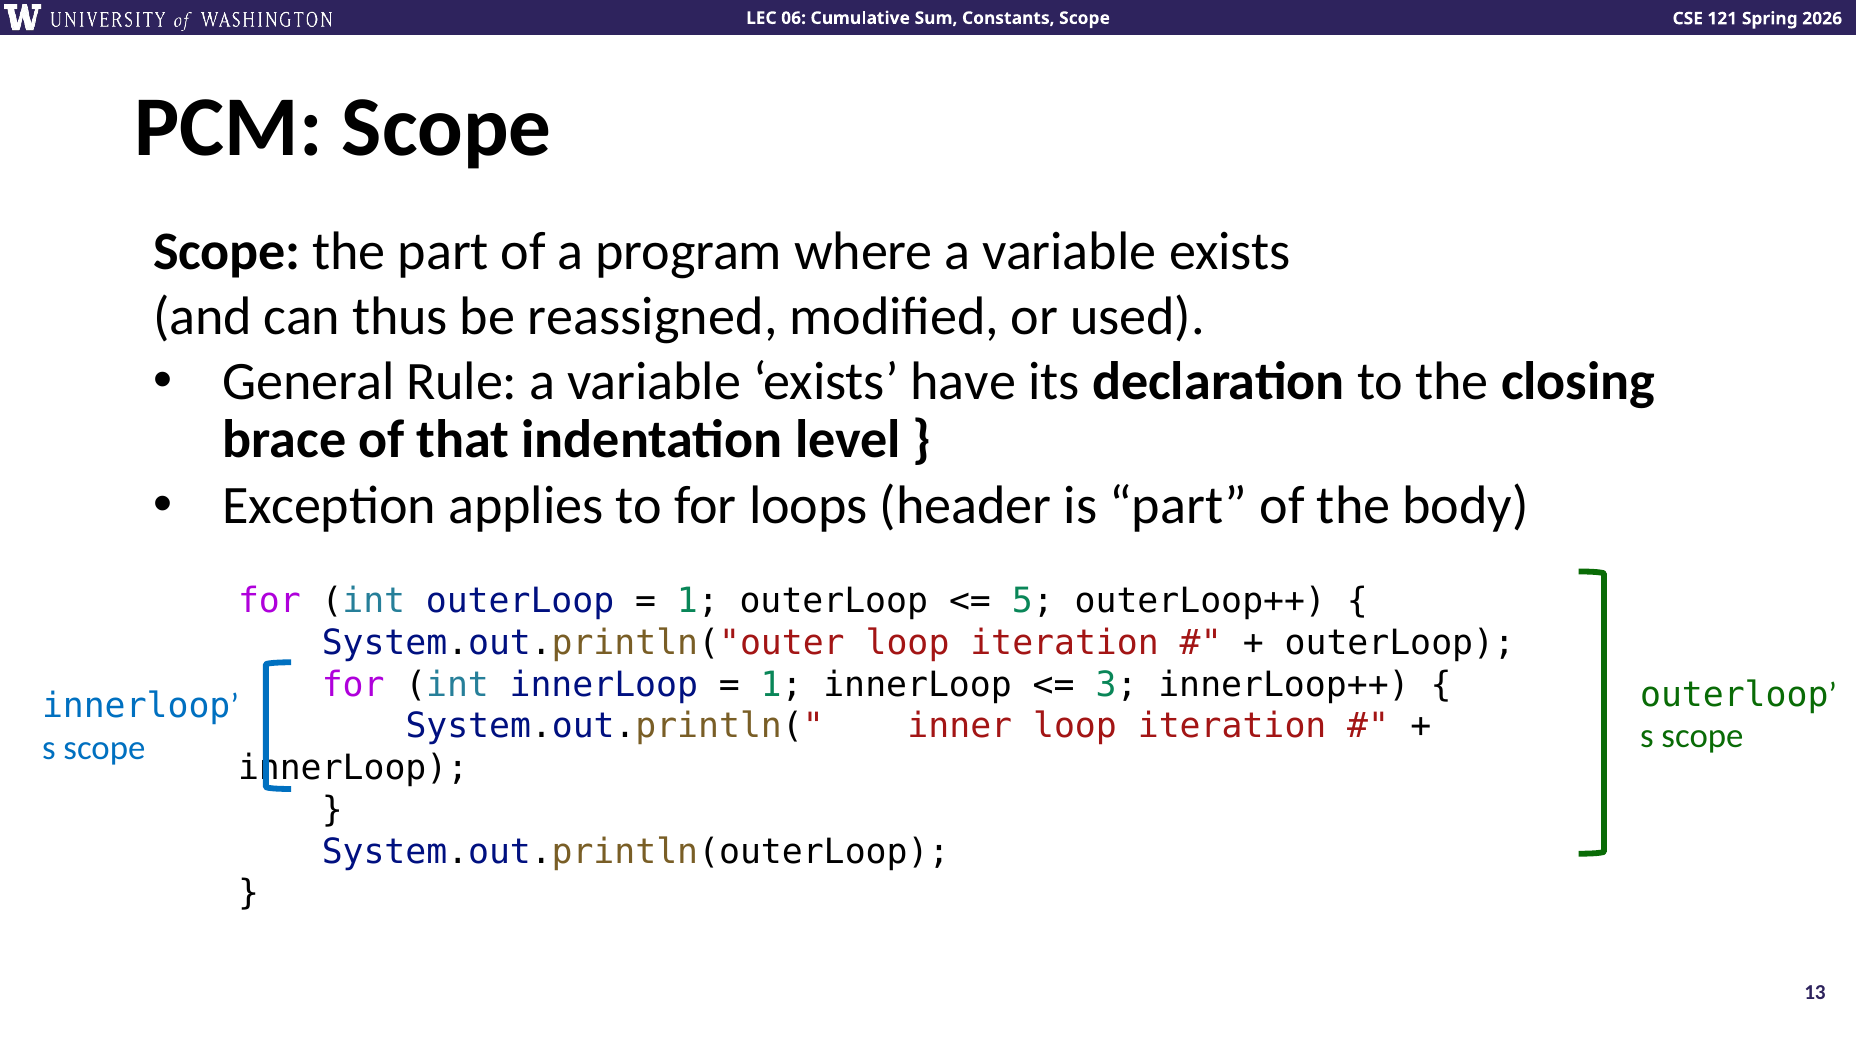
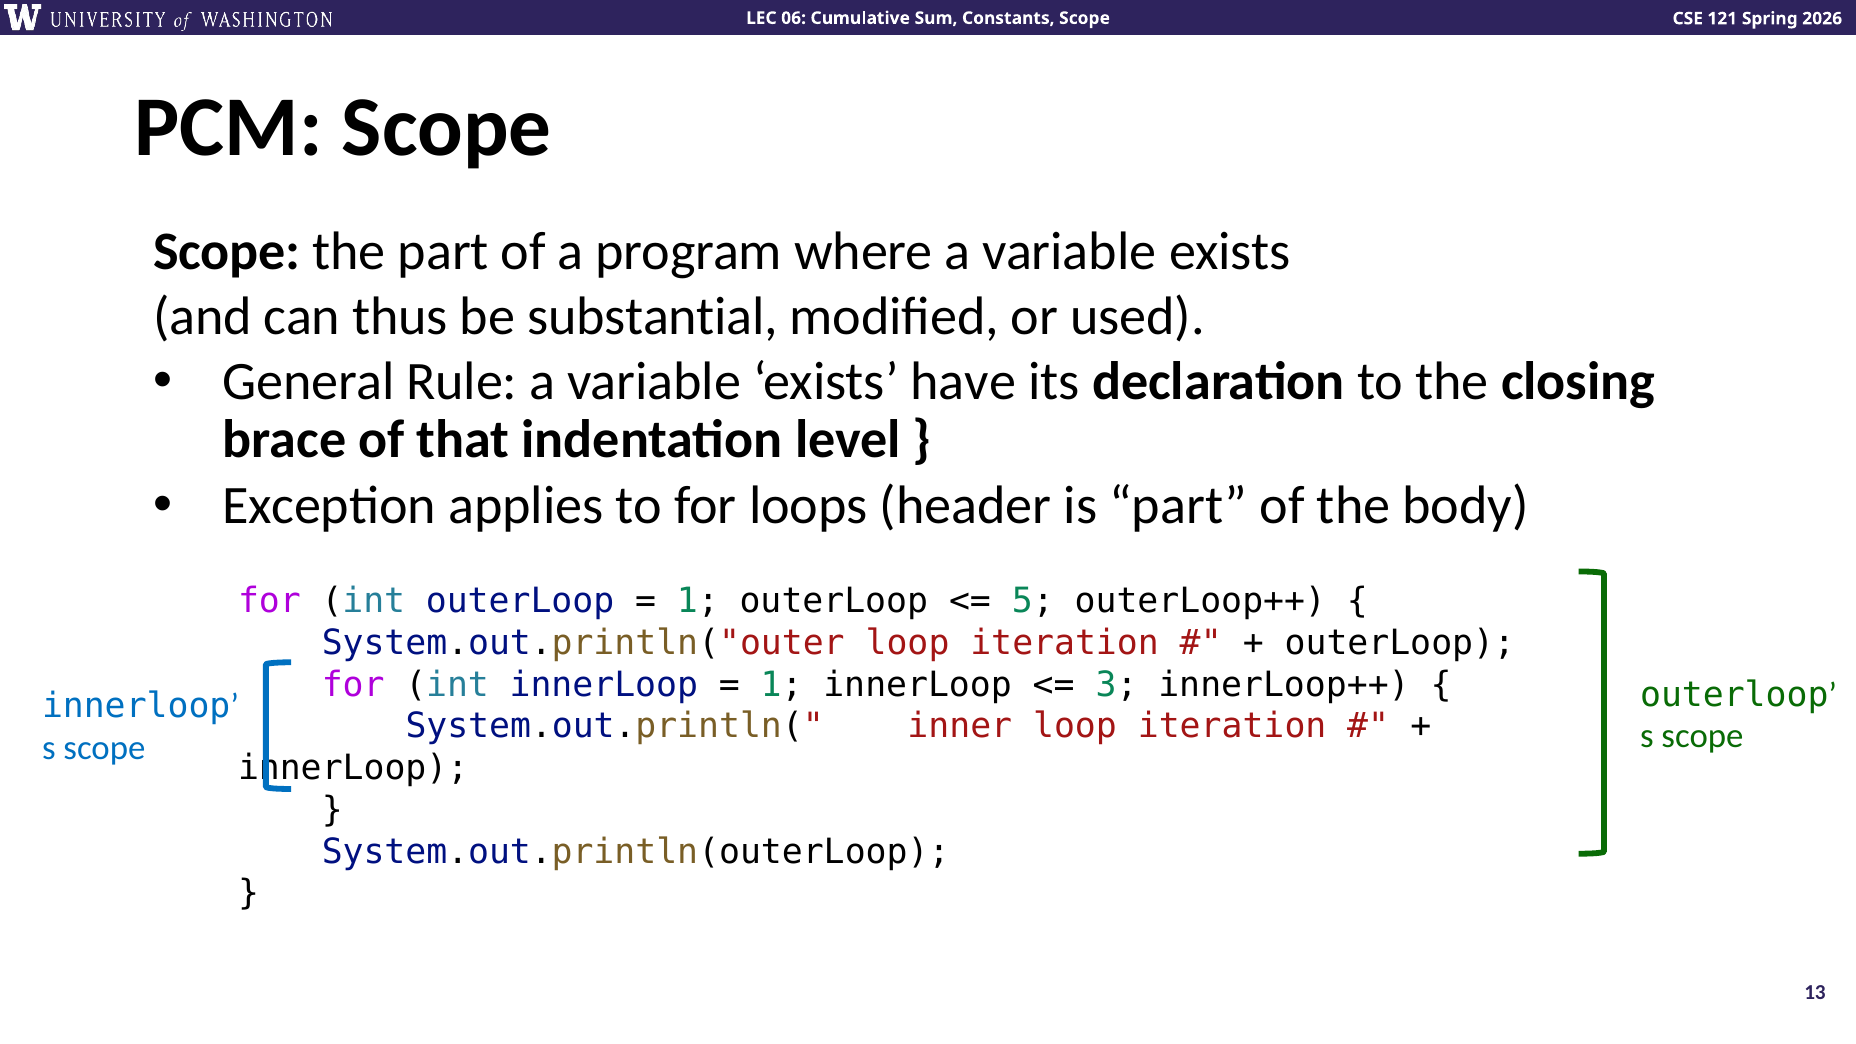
reassigned: reassigned -> substantial
